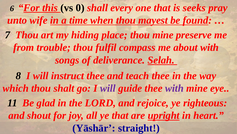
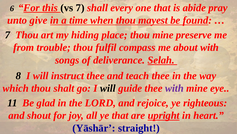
vs 0: 0 -> 7
seeks: seeks -> abide
wife: wife -> give
will at (108, 88) colour: purple -> black
